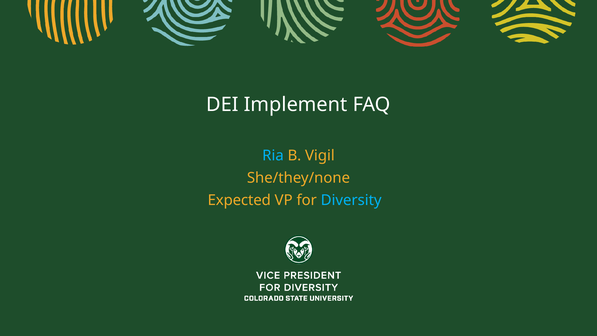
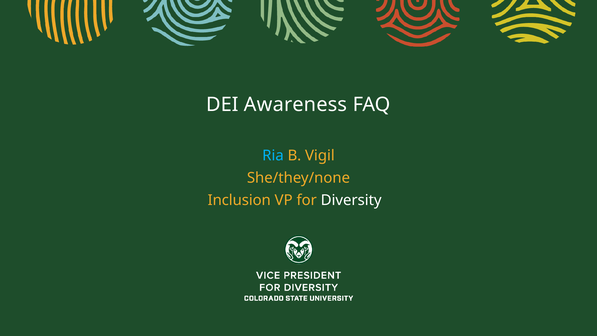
Implement: Implement -> Awareness
Expected: Expected -> Inclusion
Diversity colour: light blue -> white
